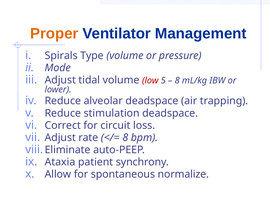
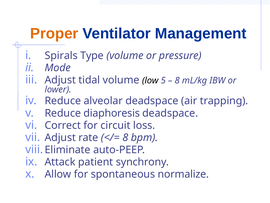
low colour: red -> black
stimulation: stimulation -> diaphoresis
Ataxia: Ataxia -> Attack
